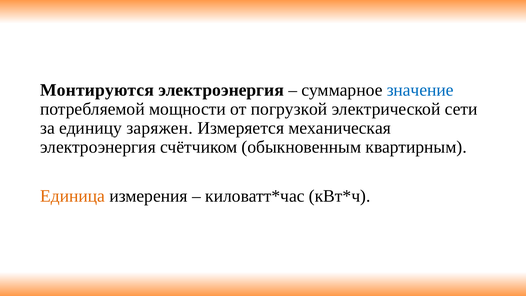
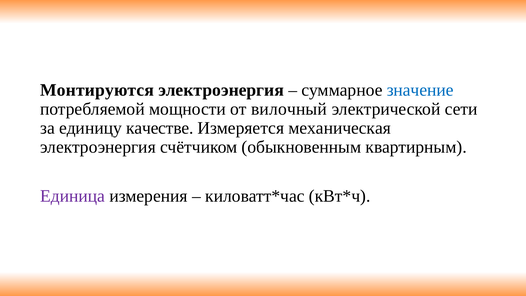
погрузкой: погрузкой -> вилочный
заряжен: заряжен -> качестве
Единица colour: orange -> purple
